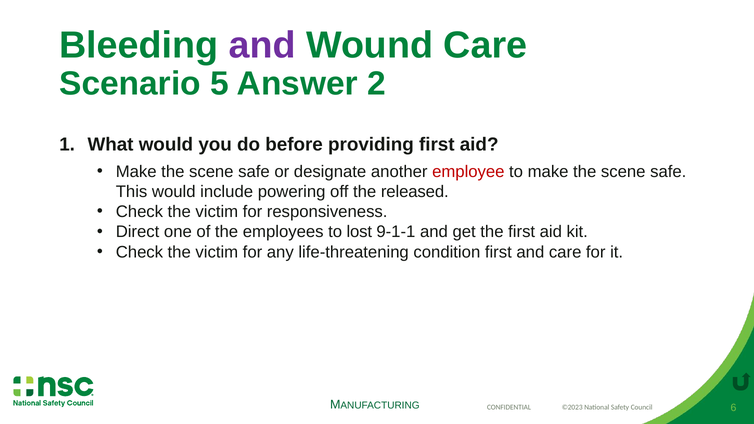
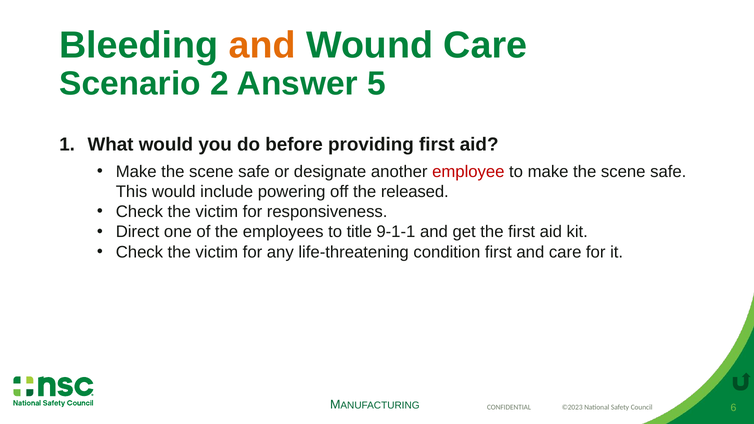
and at (262, 45) colour: purple -> orange
5: 5 -> 2
2: 2 -> 5
lost: lost -> title
